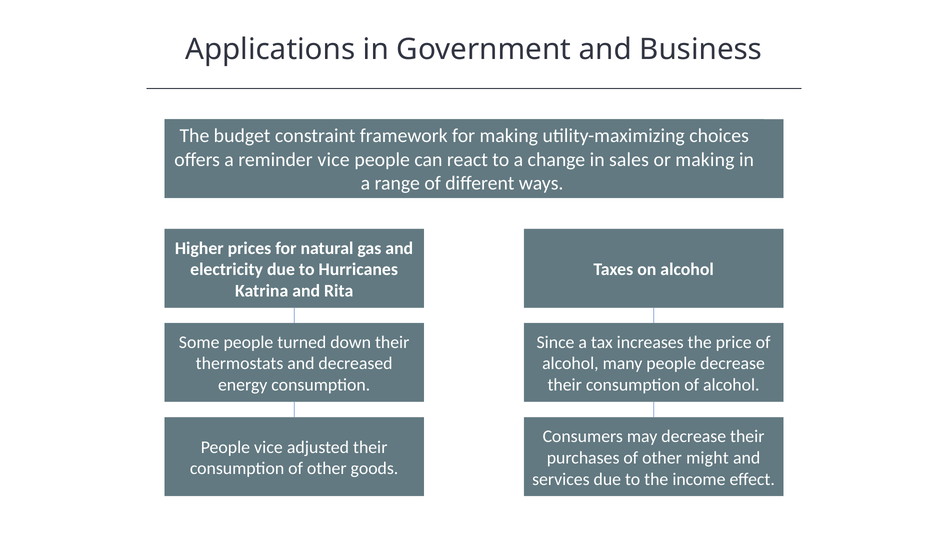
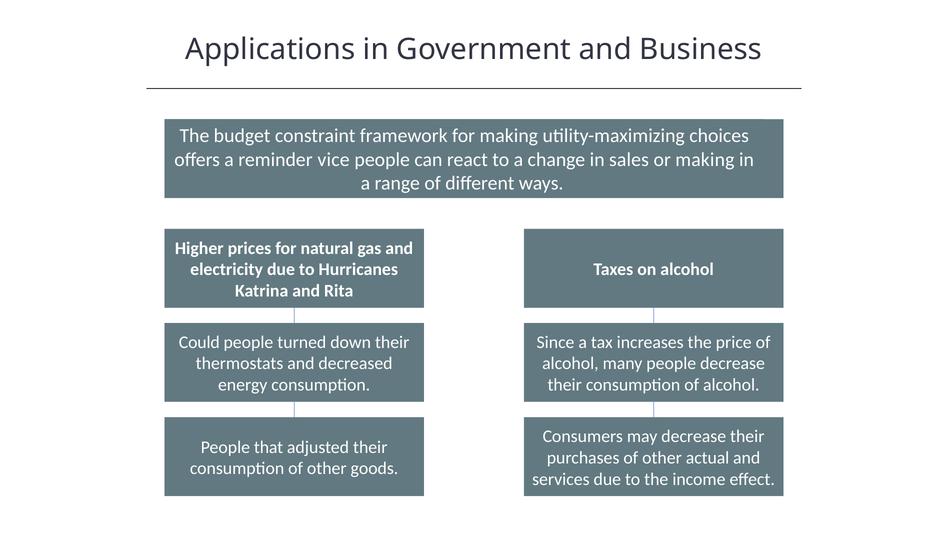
Some: Some -> Could
People vice: vice -> that
might: might -> actual
